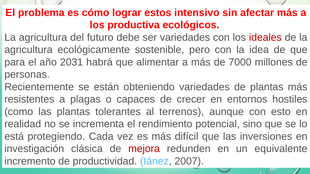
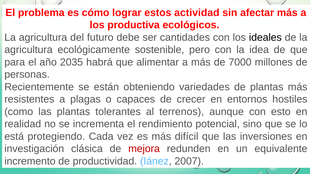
intensivo: intensivo -> actividad
ser variedades: variedades -> cantidades
ideales colour: red -> black
2031: 2031 -> 2035
